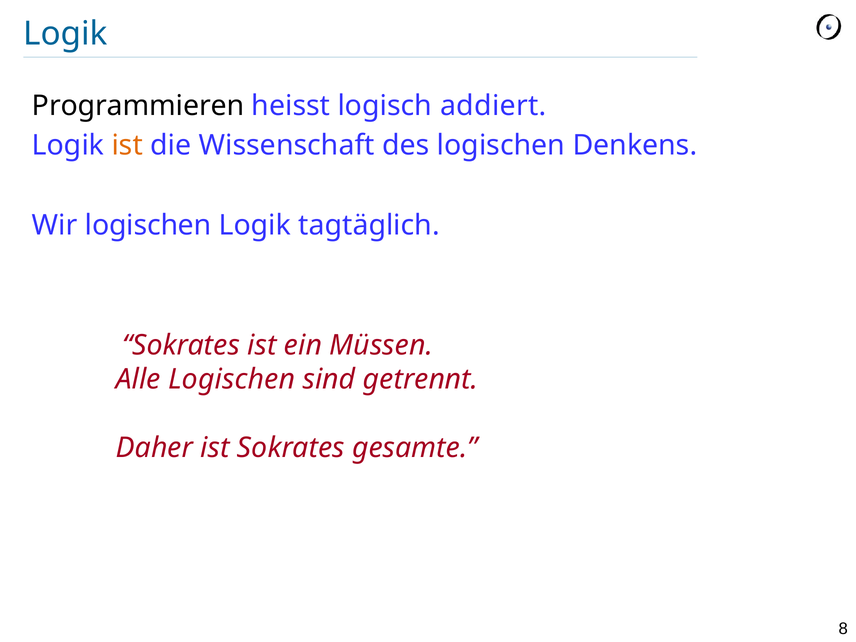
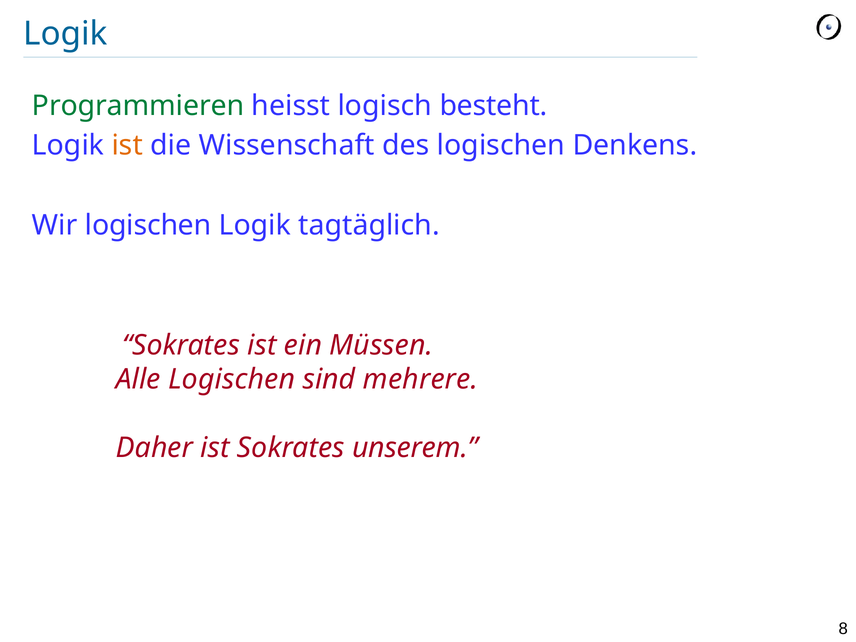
Programmieren colour: black -> green
addiert: addiert -> besteht
getrennt: getrennt -> mehrere
gesamte: gesamte -> unserem
